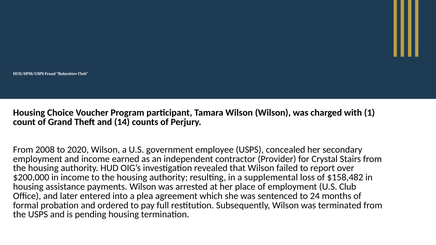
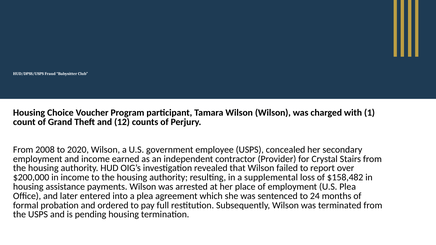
14: 14 -> 12
U.S Club: Club -> Plea
